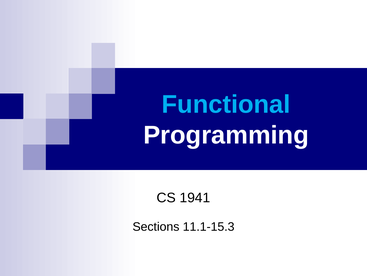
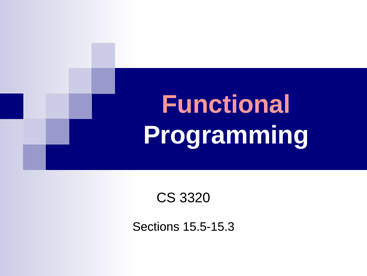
Functional colour: light blue -> pink
1941: 1941 -> 3320
11.1-15.3: 11.1-15.3 -> 15.5-15.3
